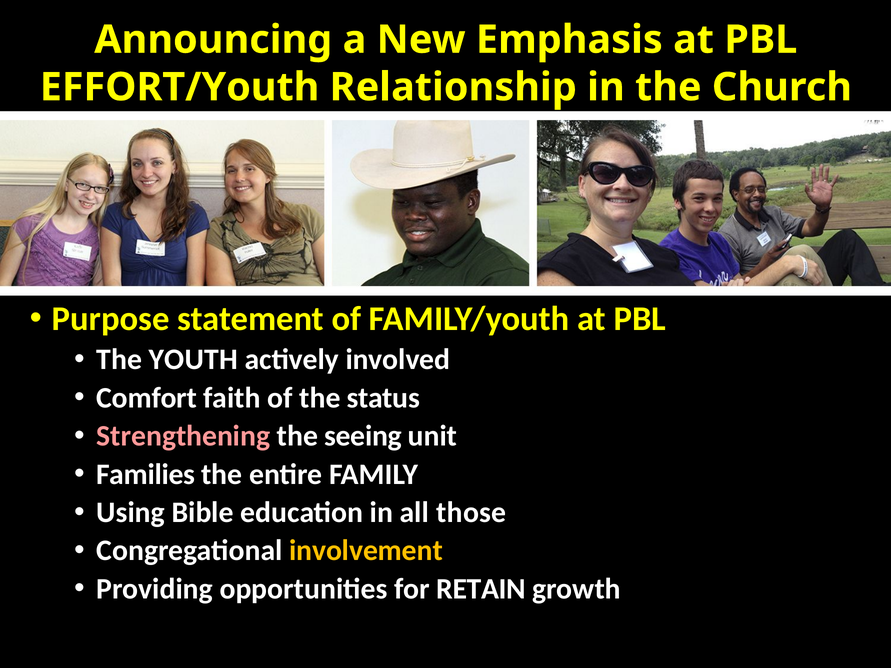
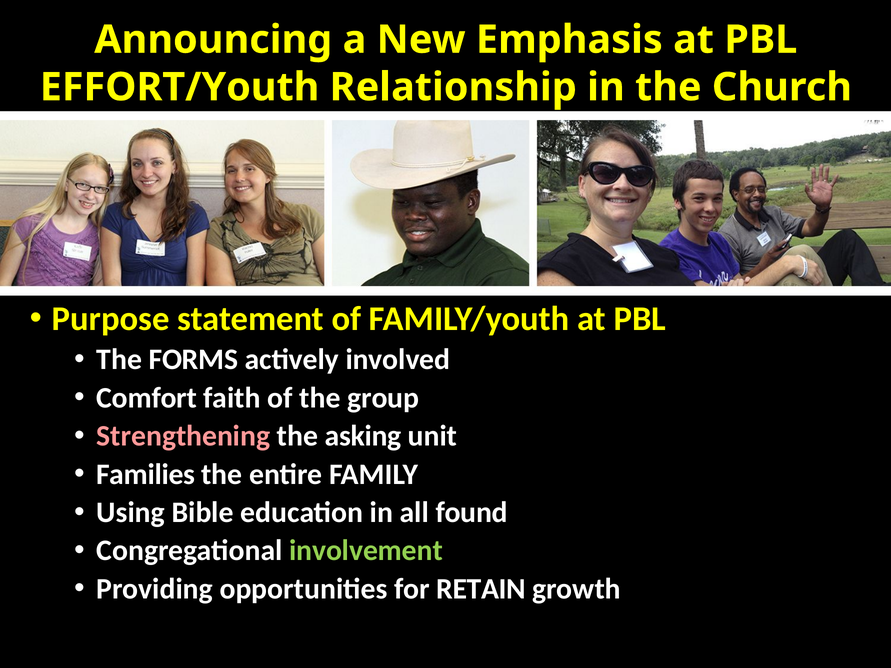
YOUTH: YOUTH -> FORMS
status: status -> group
seeing: seeing -> asking
those: those -> found
involvement colour: yellow -> light green
